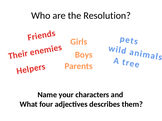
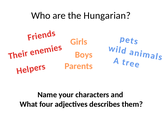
Resolution: Resolution -> Hungarian
